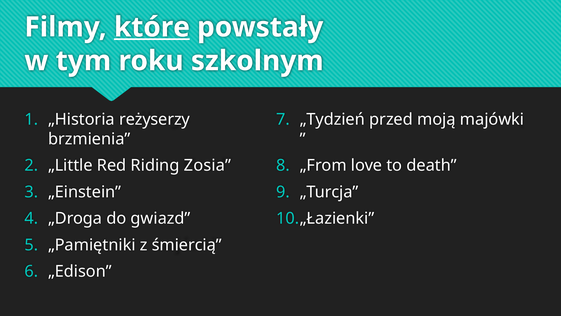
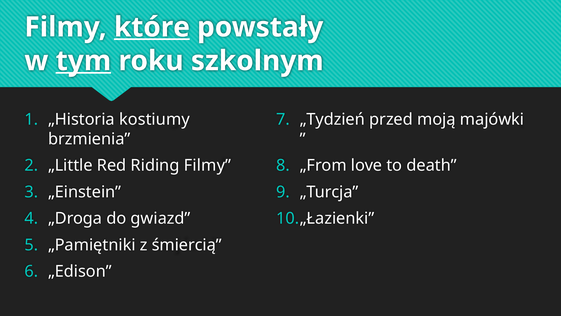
tym underline: none -> present
reżyserzy: reżyserzy -> kostiumy
Riding Zosia: Zosia -> Filmy
